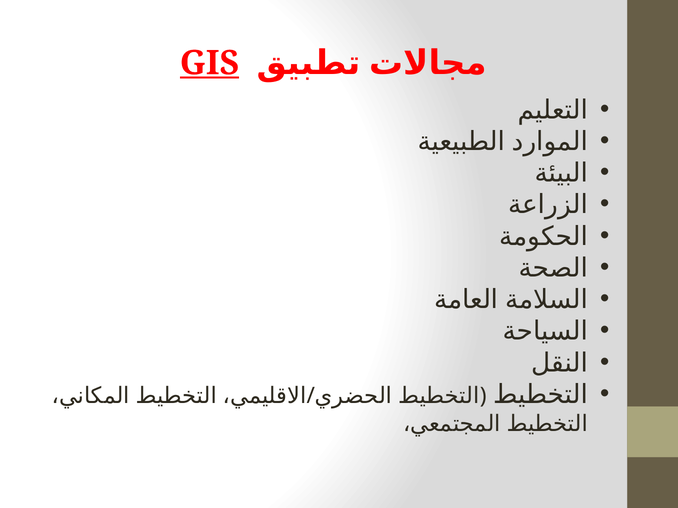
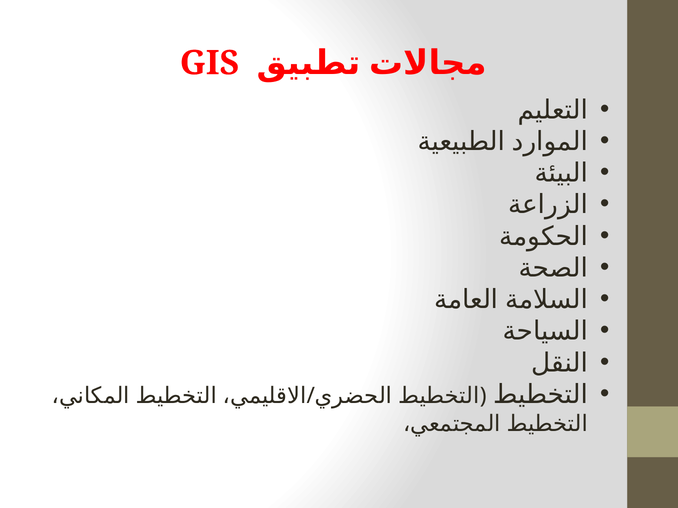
GIS underline: present -> none
